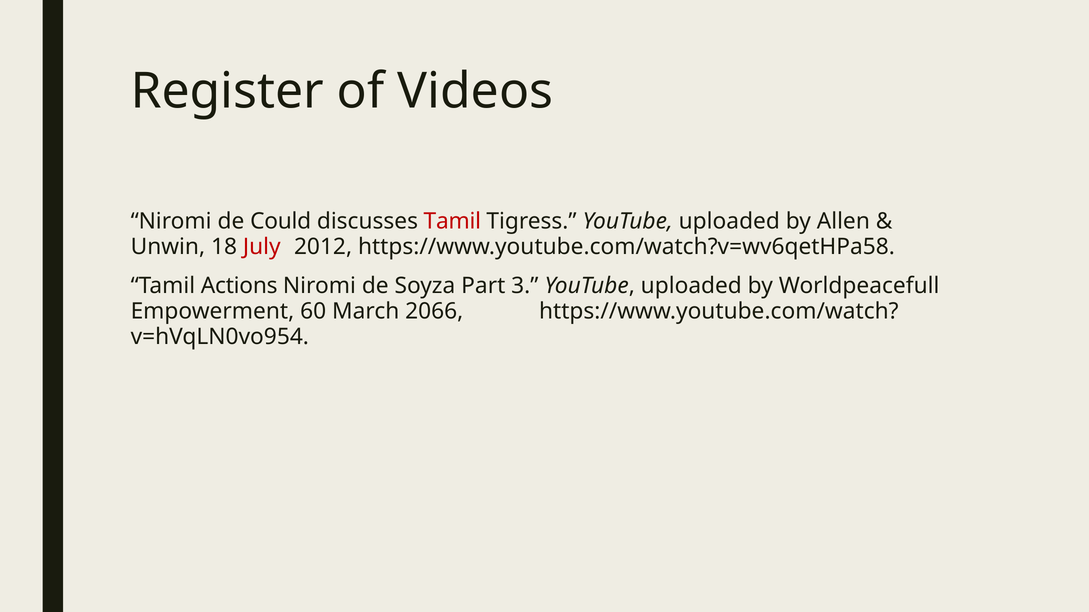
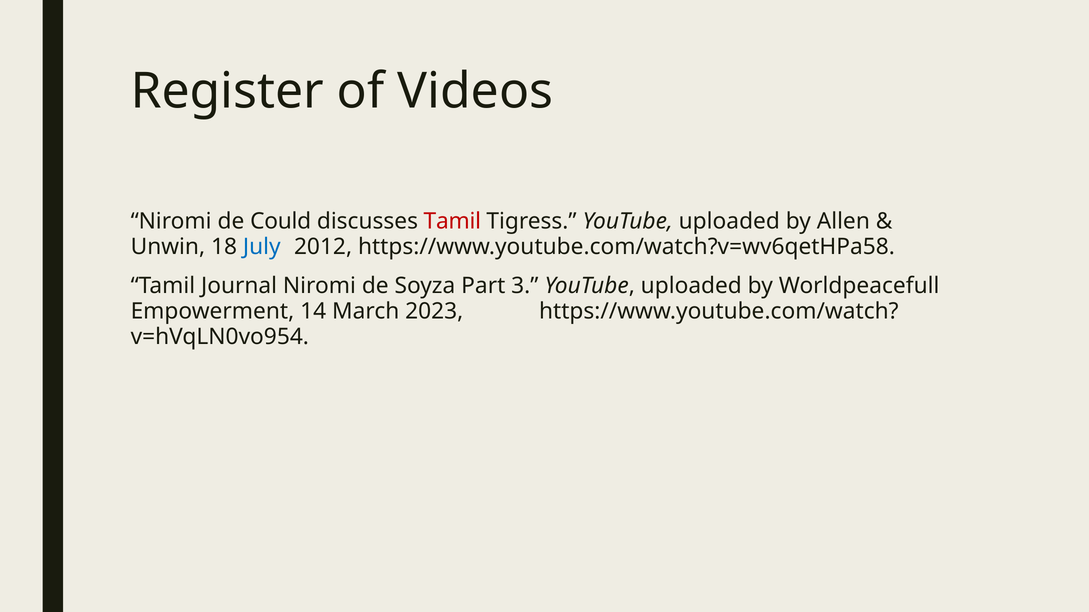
July colour: red -> blue
Actions: Actions -> Journal
60: 60 -> 14
2066: 2066 -> 2023
